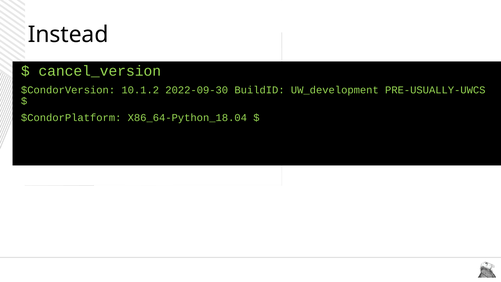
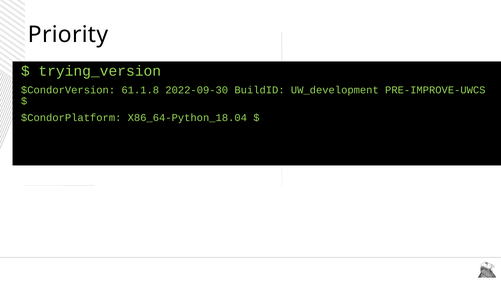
Instead: Instead -> Priority
cancel_version: cancel_version -> trying_version
10.1.2: 10.1.2 -> 61.1.8
PRE-USUALLY-UWCS: PRE-USUALLY-UWCS -> PRE-IMPROVE-UWCS
